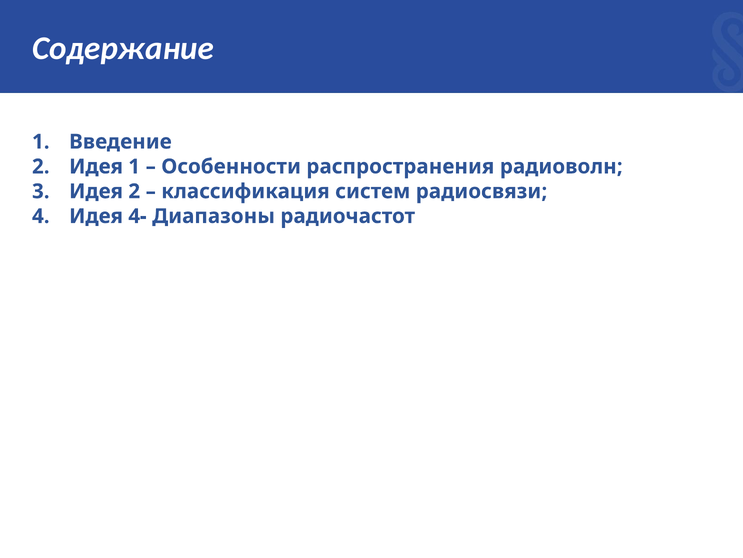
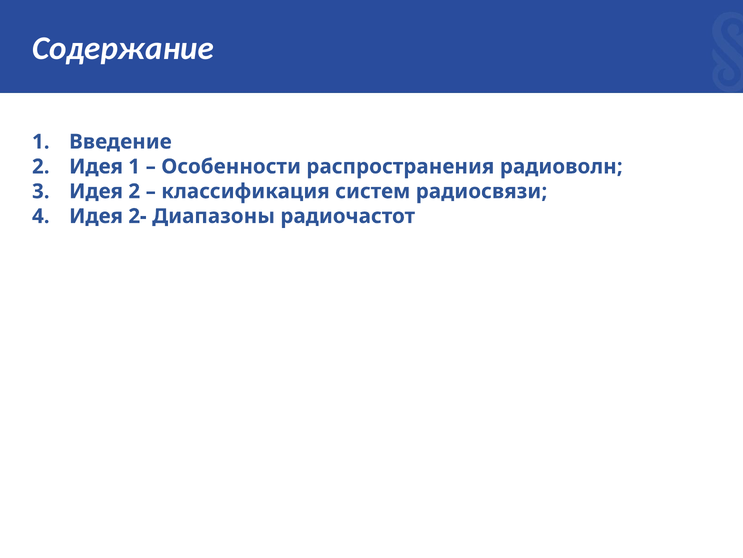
4-: 4- -> 2-
